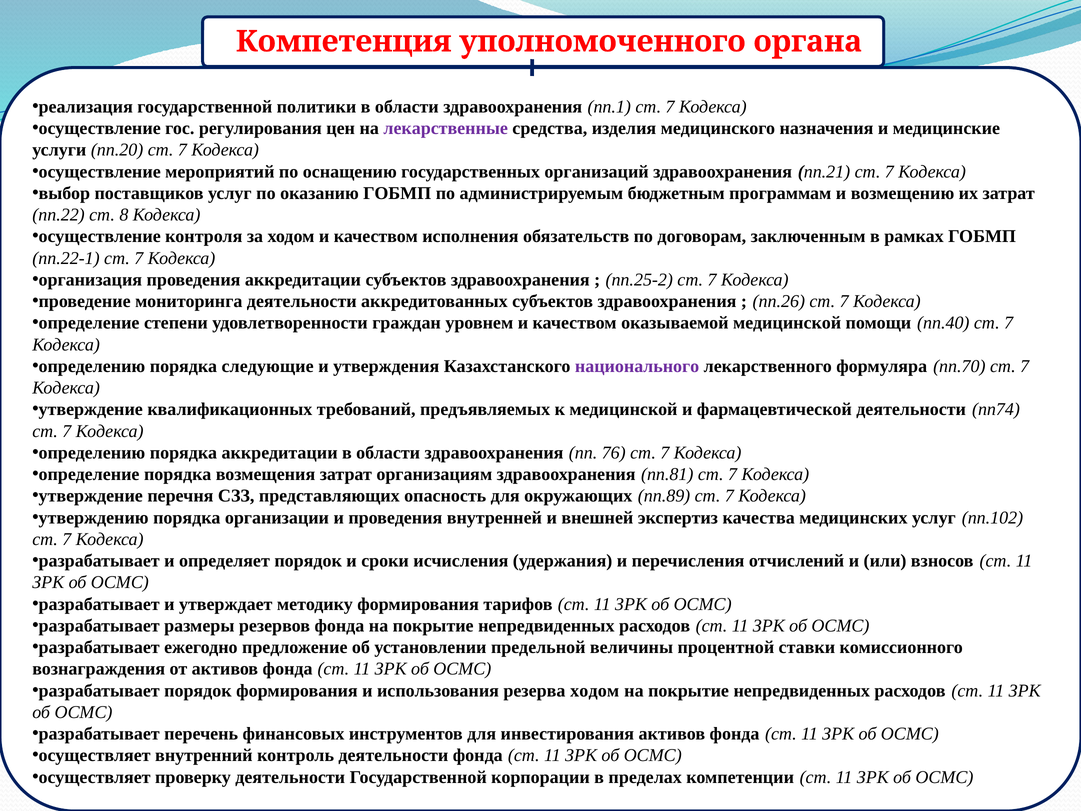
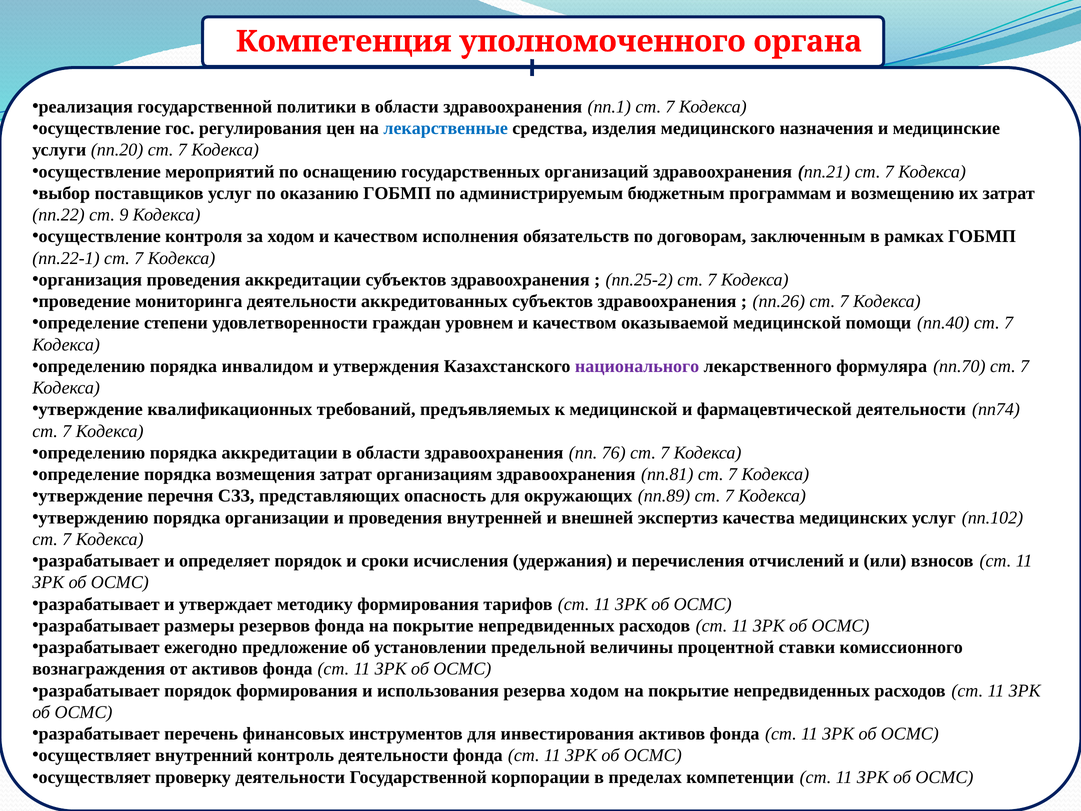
лекарственные colour: purple -> blue
8: 8 -> 9
следующие: следующие -> инвалидом
